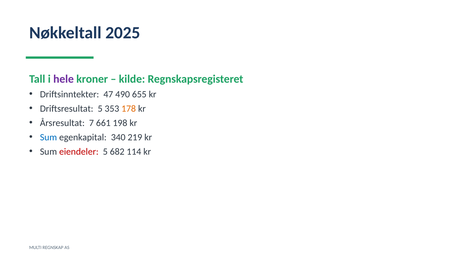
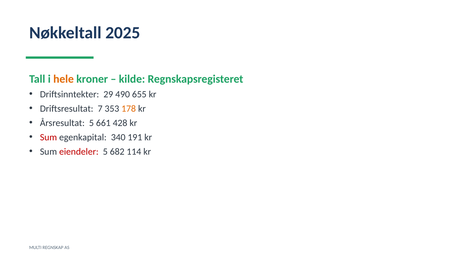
hele colour: purple -> orange
47: 47 -> 29
Driftsresultat 5: 5 -> 7
Årsresultat 7: 7 -> 5
198: 198 -> 428
Sum at (48, 137) colour: blue -> red
219: 219 -> 191
